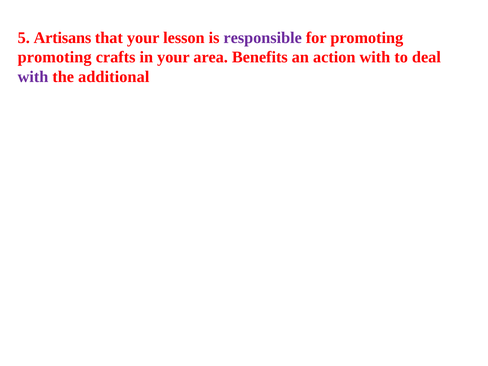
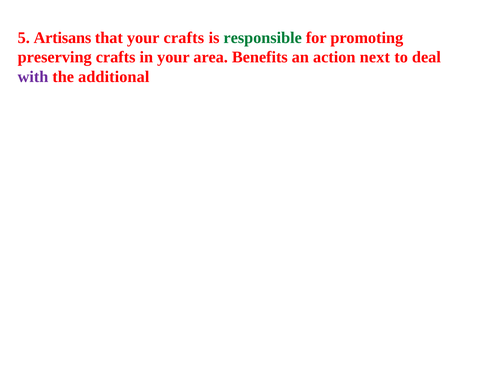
your lesson: lesson -> crafts
responsible colour: purple -> green
promoting at (55, 57): promoting -> preserving
action with: with -> next
